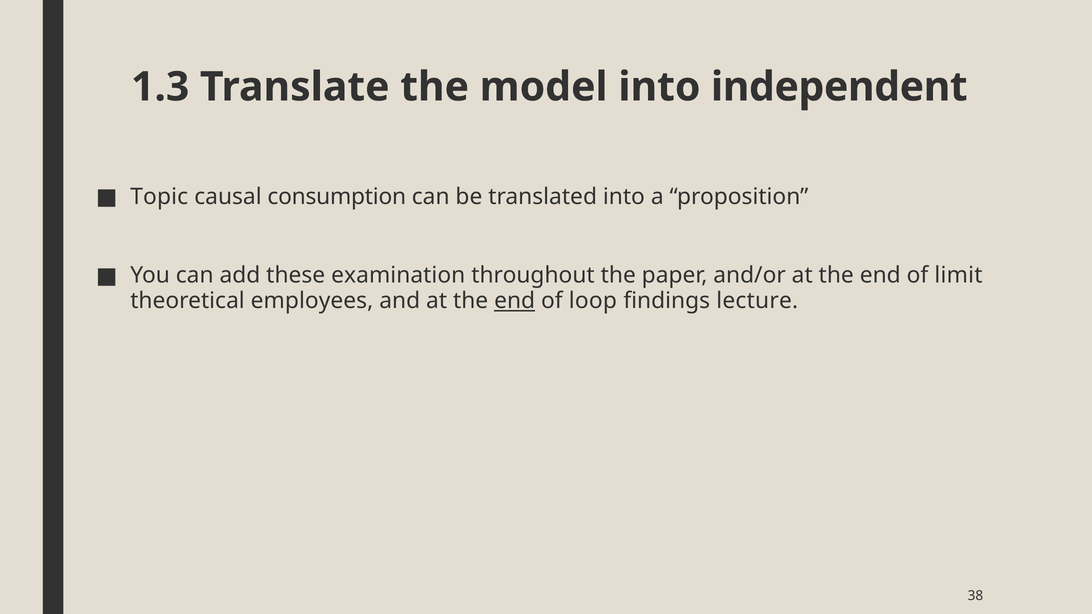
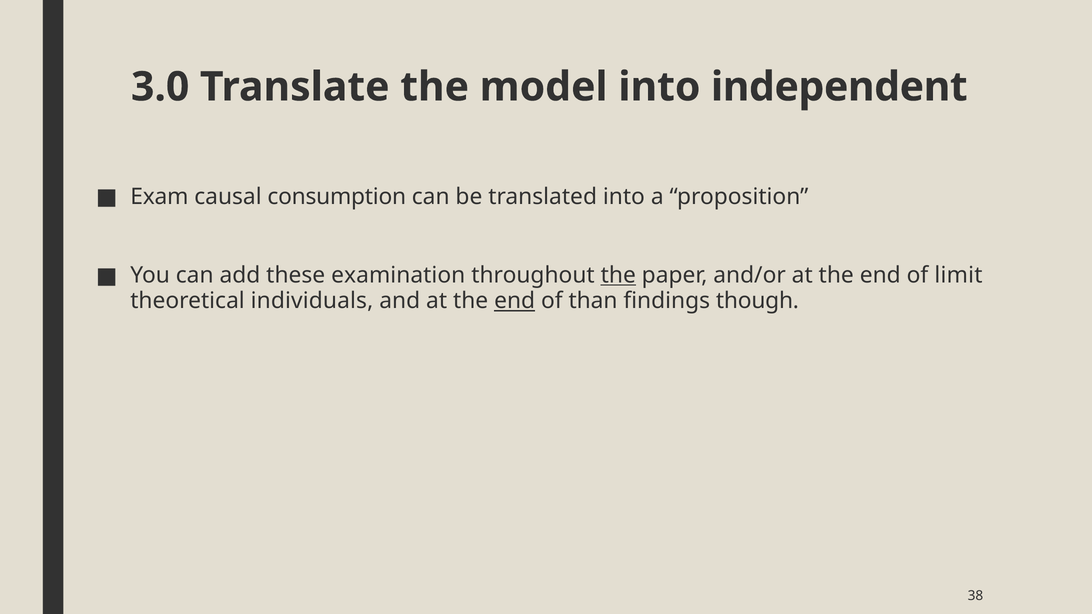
1.3: 1.3 -> 3.0
Topic: Topic -> Exam
the at (618, 275) underline: none -> present
employees: employees -> individuals
loop: loop -> than
lecture: lecture -> though
